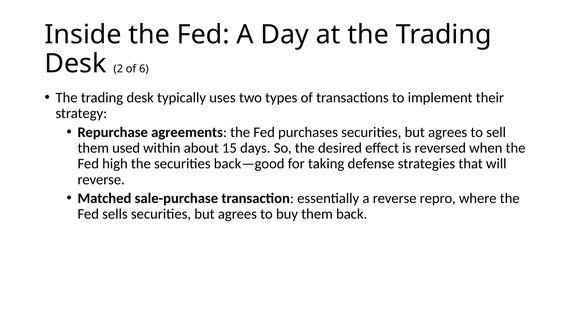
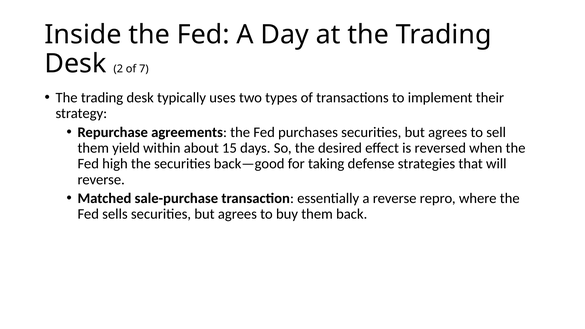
6: 6 -> 7
used: used -> yield
